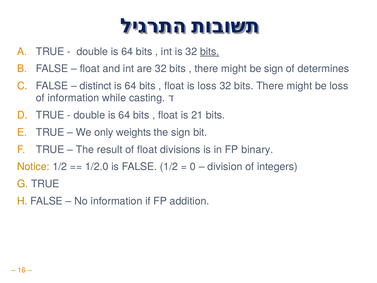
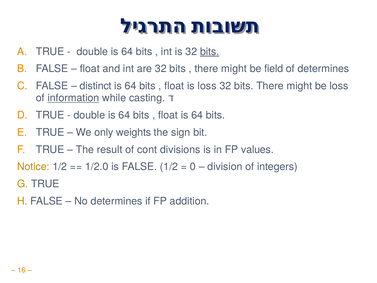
be sign: sign -> field
information at (73, 98) underline: none -> present
float is 21: 21 -> 64
of float: float -> cont
binary: binary -> values
No information: information -> determines
